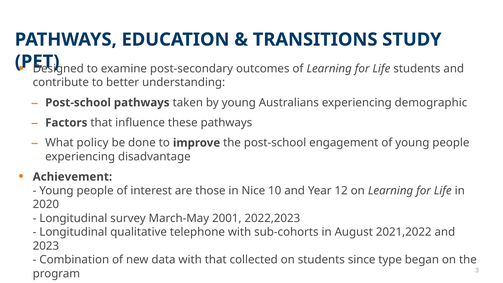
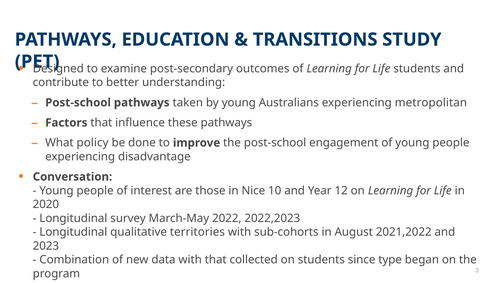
demographic: demographic -> metropolitan
Achievement: Achievement -> Conversation
2001: 2001 -> 2022
telephone: telephone -> territories
